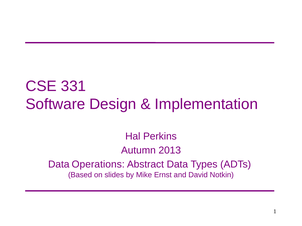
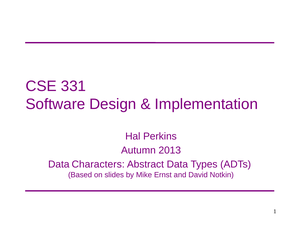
Operations: Operations -> Characters
